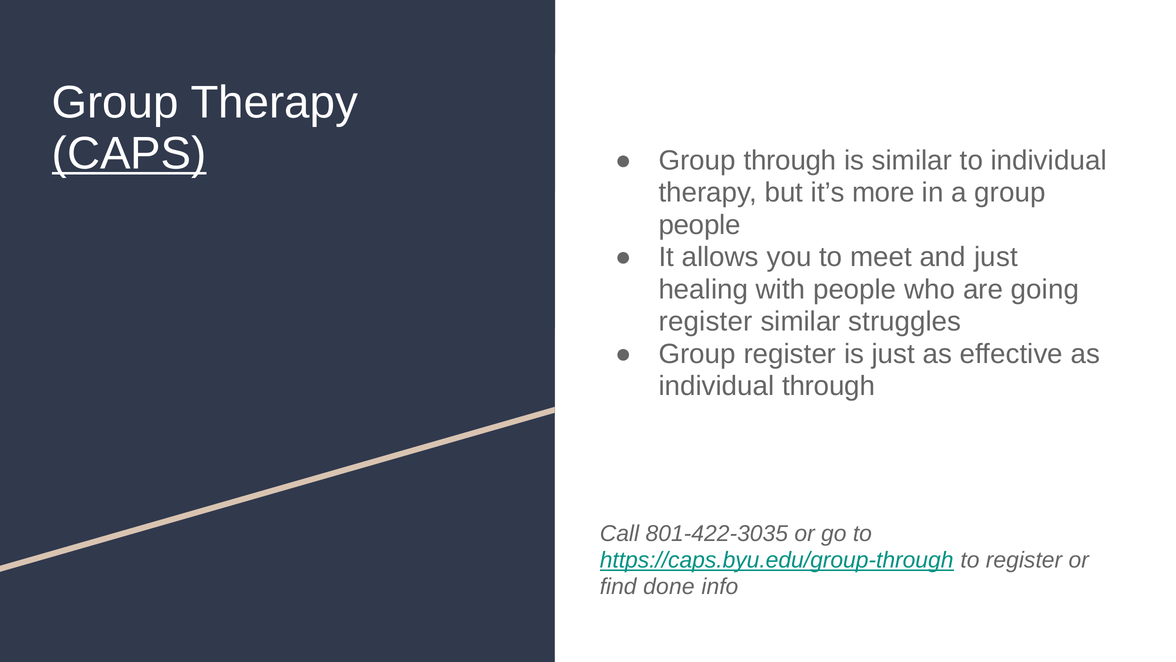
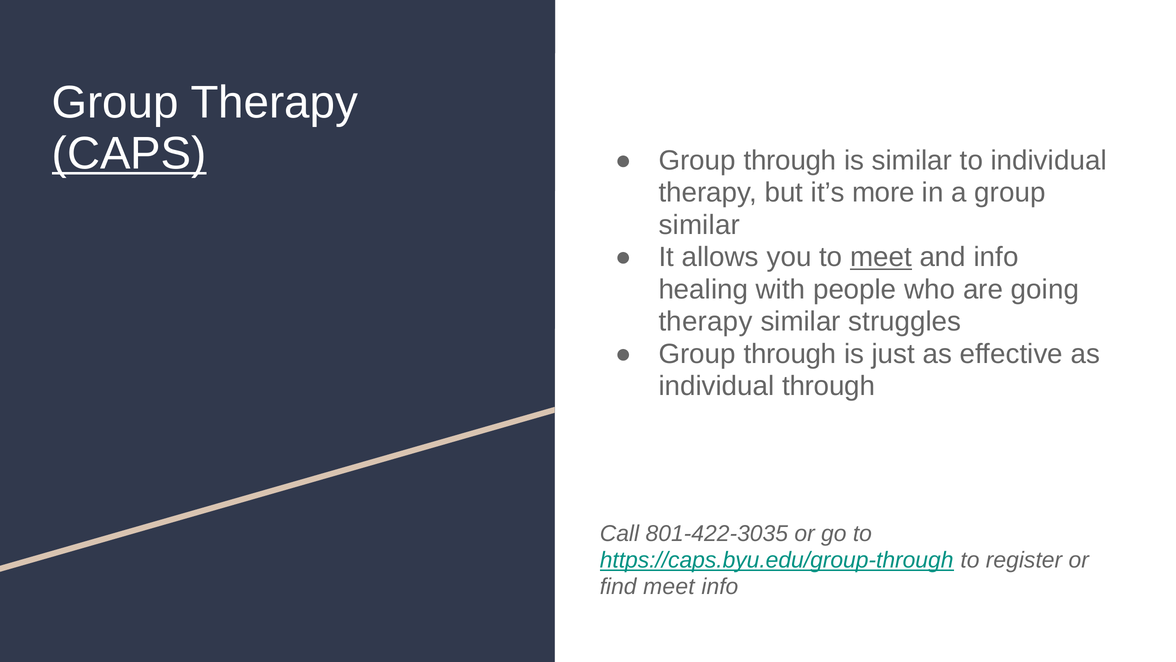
people at (700, 225): people -> similar
meet at (881, 257) underline: none -> present
and just: just -> info
register at (706, 321): register -> therapy
register at (790, 354): register -> through
find done: done -> meet
